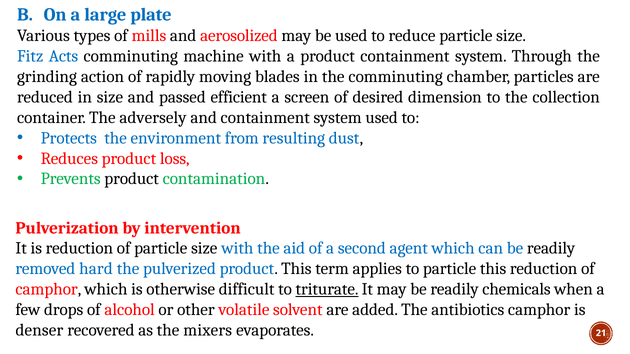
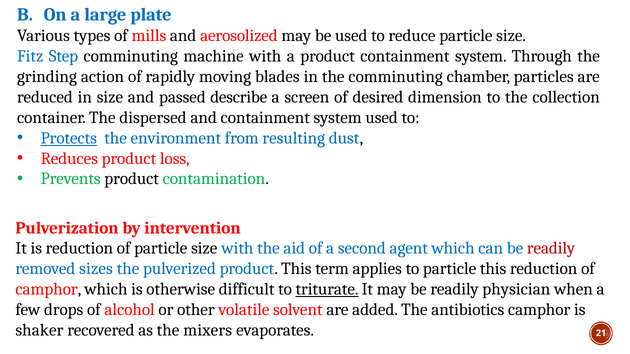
Acts: Acts -> Step
efficient: efficient -> describe
adversely: adversely -> dispersed
Protects underline: none -> present
readily at (551, 249) colour: black -> red
hard: hard -> sizes
chemicals: chemicals -> physician
denser: denser -> shaker
